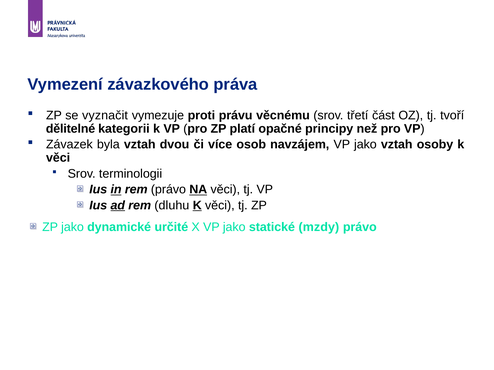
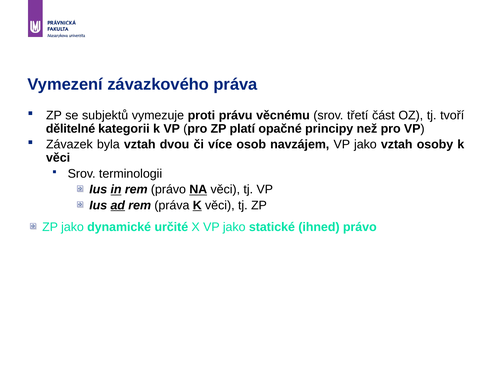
vyznačit: vyznačit -> subjektů
rem dluhu: dluhu -> práva
mzdy: mzdy -> ihned
